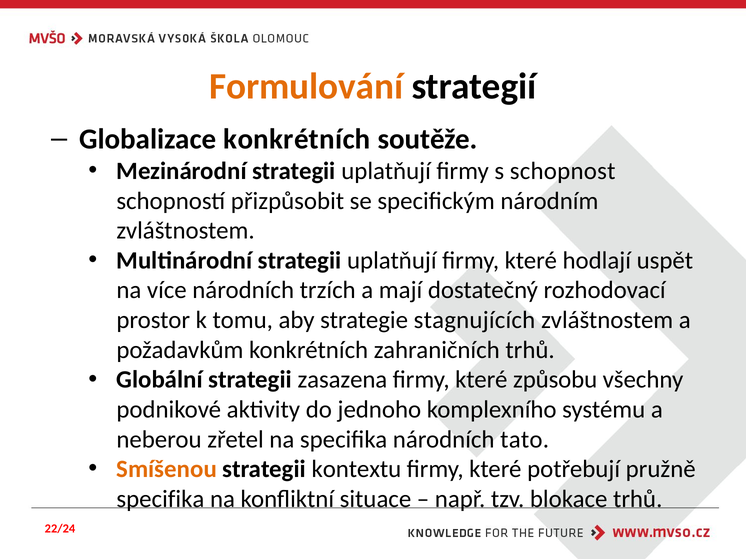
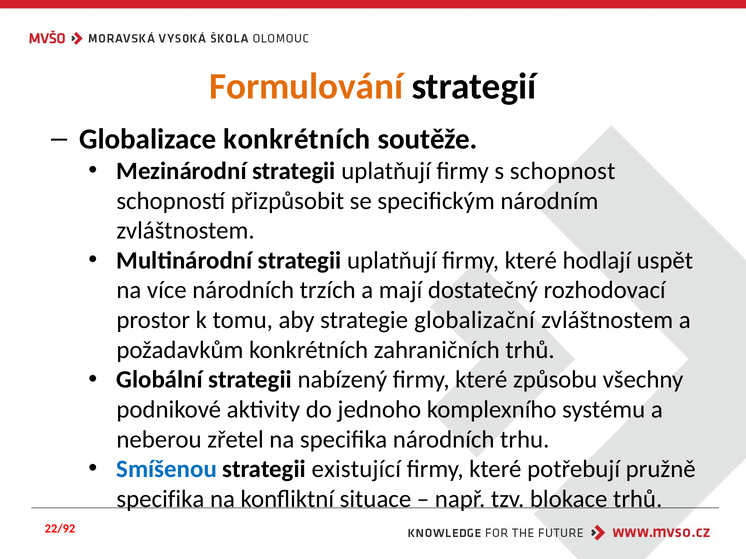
stagnujících: stagnujících -> globalizační
zasazena: zasazena -> nabízený
tato: tato -> trhu
Smíšenou colour: orange -> blue
kontextu: kontextu -> existující
22/24: 22/24 -> 22/92
